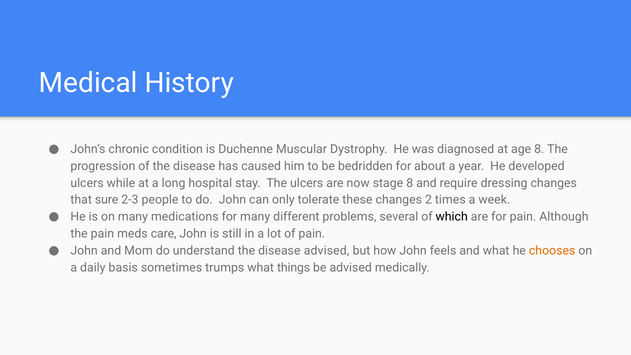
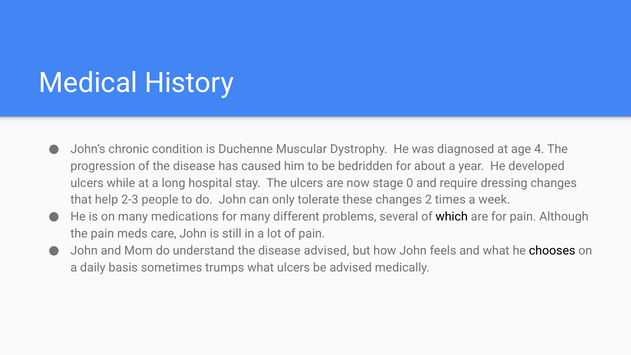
age 8: 8 -> 4
stage 8: 8 -> 0
sure: sure -> help
chooses colour: orange -> black
what things: things -> ulcers
